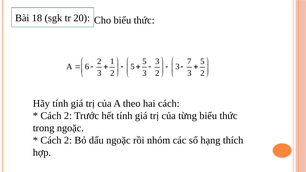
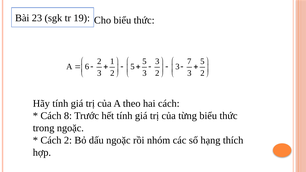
18: 18 -> 23
20: 20 -> 19
2 at (68, 116): 2 -> 8
